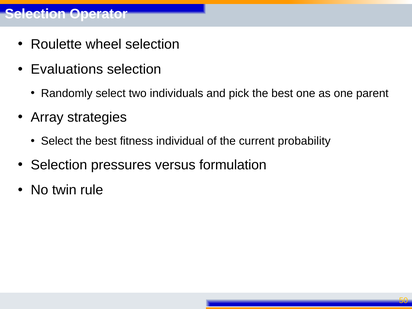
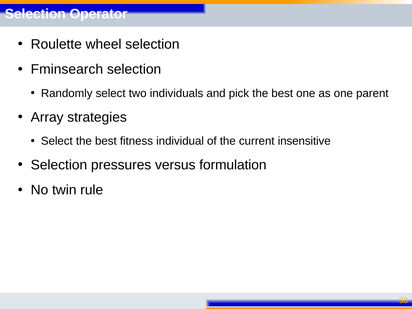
Evaluations: Evaluations -> Fminsearch
probability: probability -> insensitive
